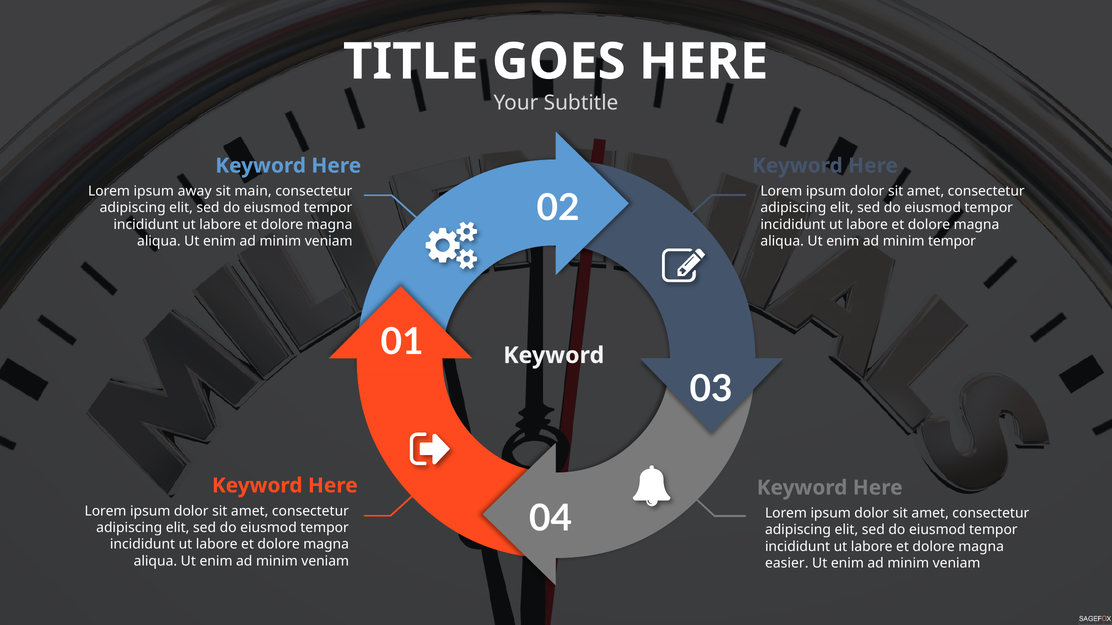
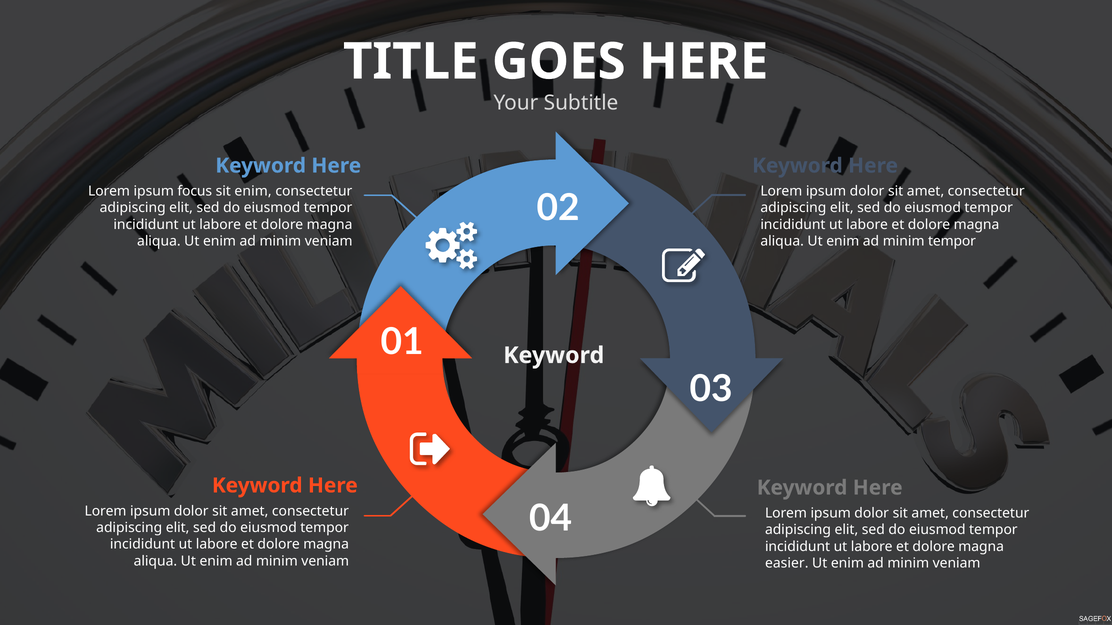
away: away -> focus
sit main: main -> enim
